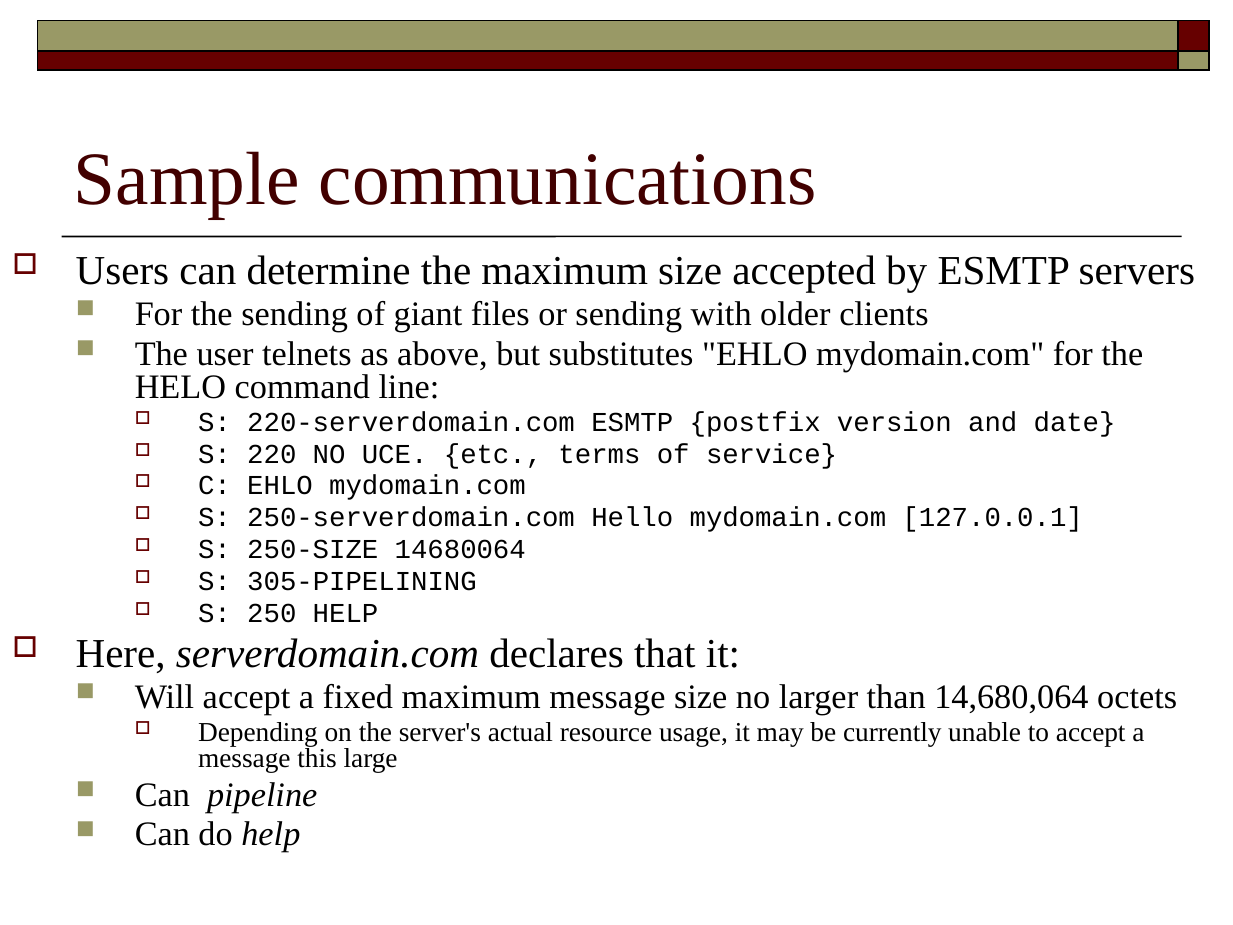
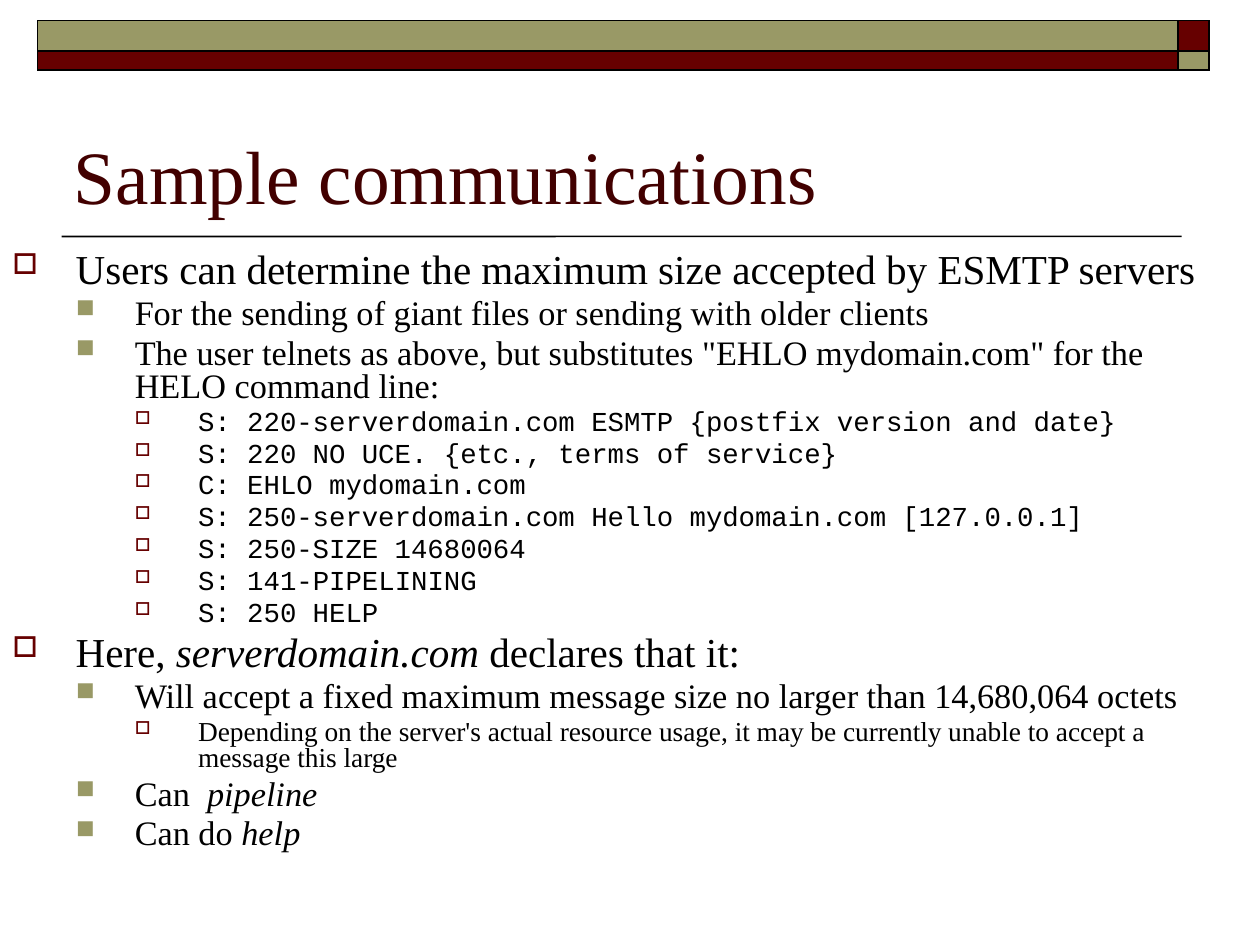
305-PIPELINING: 305-PIPELINING -> 141-PIPELINING
